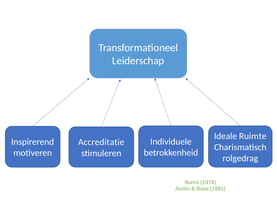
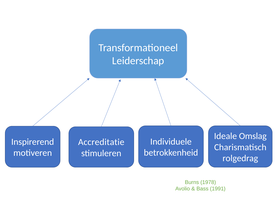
Ruimte: Ruimte -> Omslag
